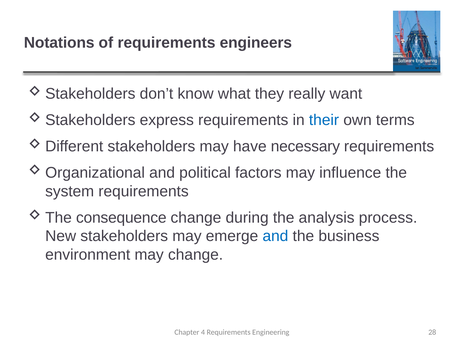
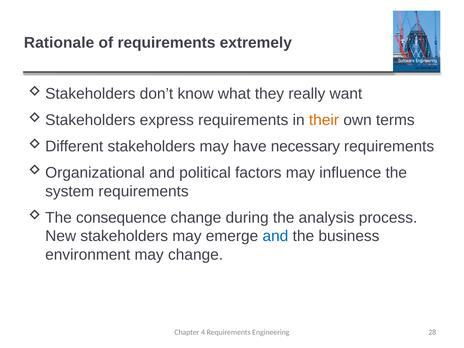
Notations: Notations -> Rationale
engineers: engineers -> extremely
their colour: blue -> orange
